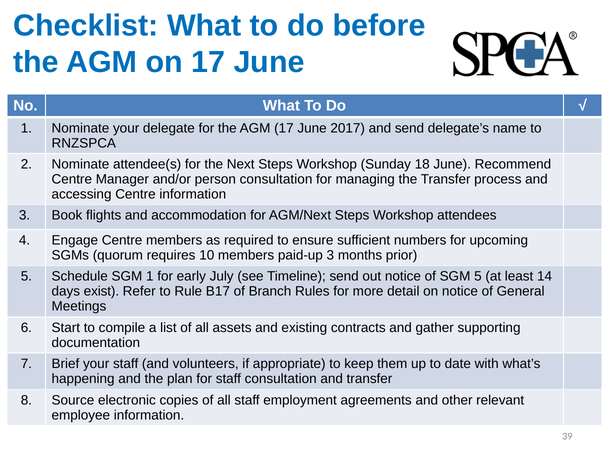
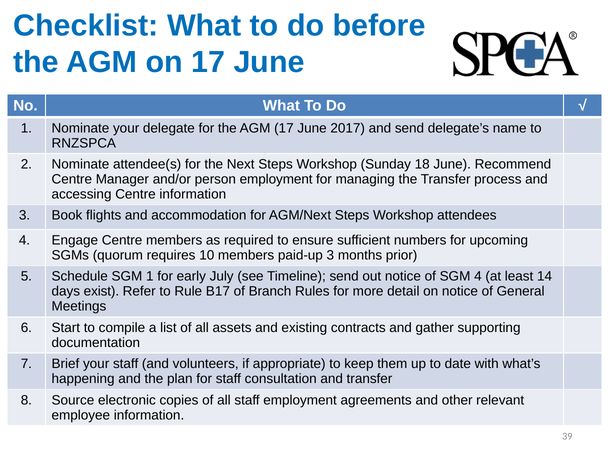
person consultation: consultation -> employment
SGM 5: 5 -> 4
